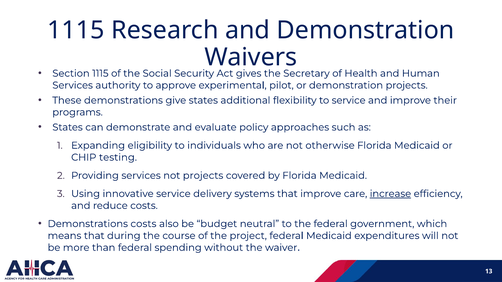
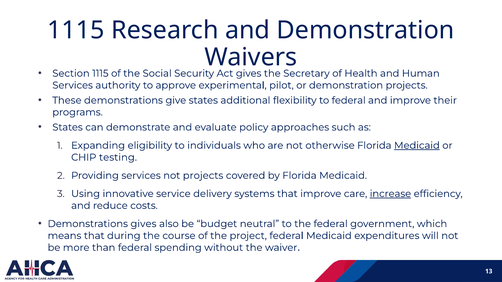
to service: service -> federal
Medicaid at (417, 146) underline: none -> present
Demonstrations costs: costs -> gives
